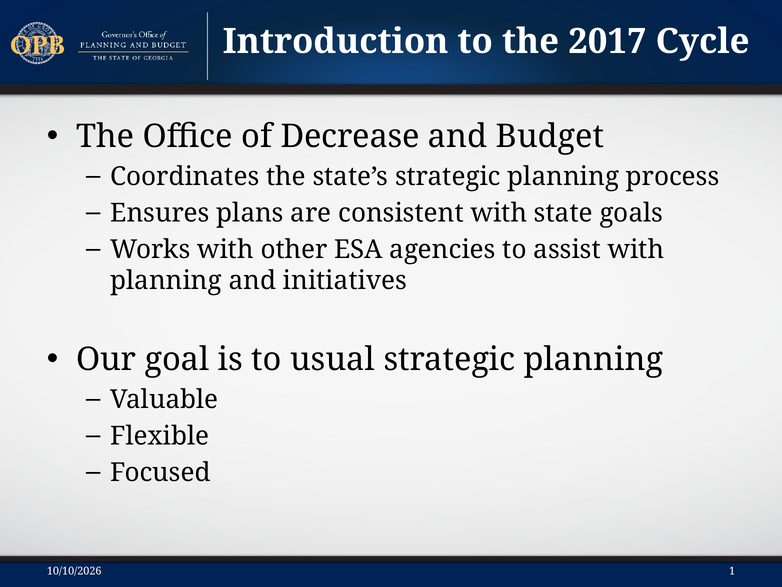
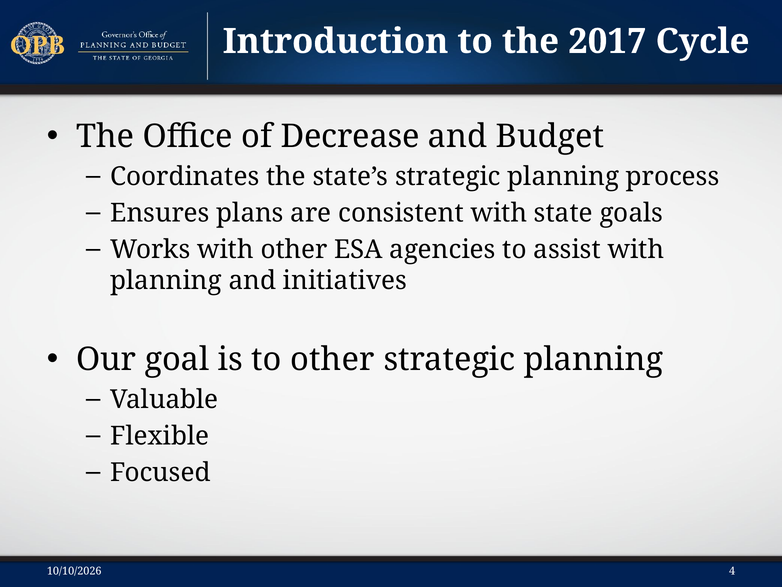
to usual: usual -> other
1: 1 -> 4
